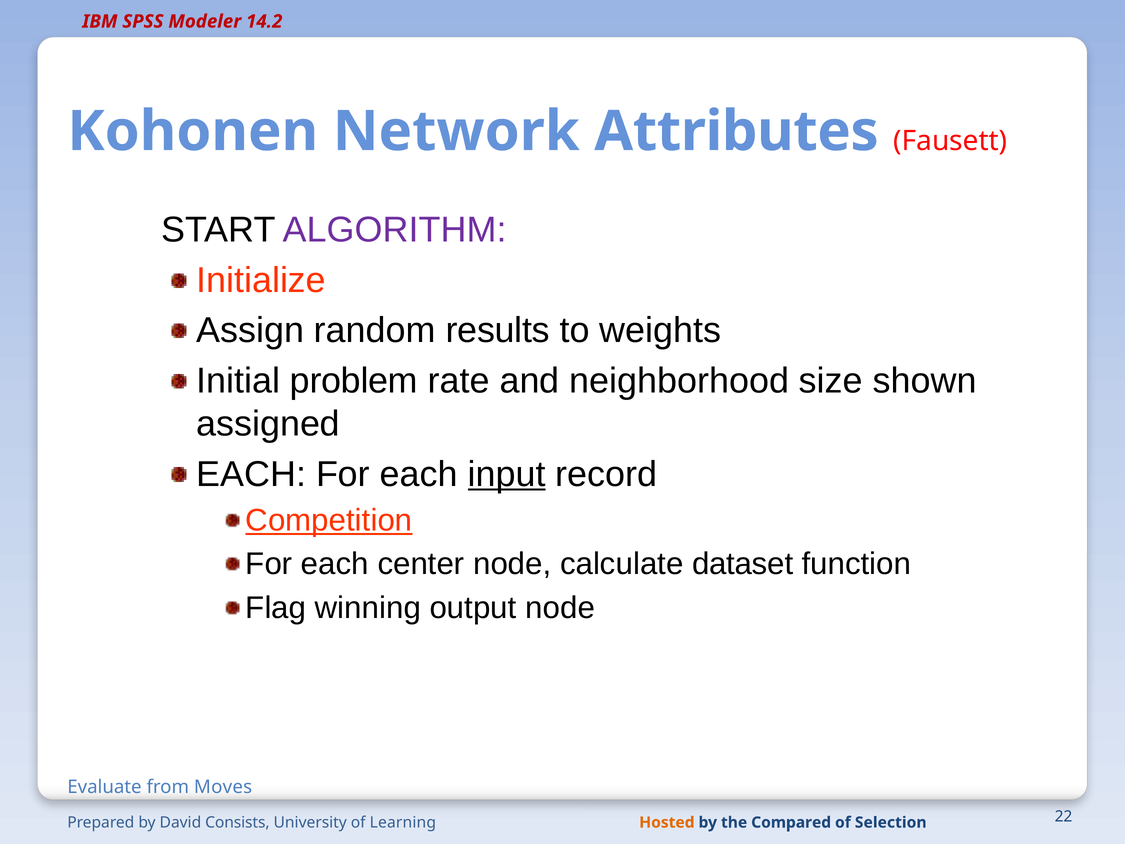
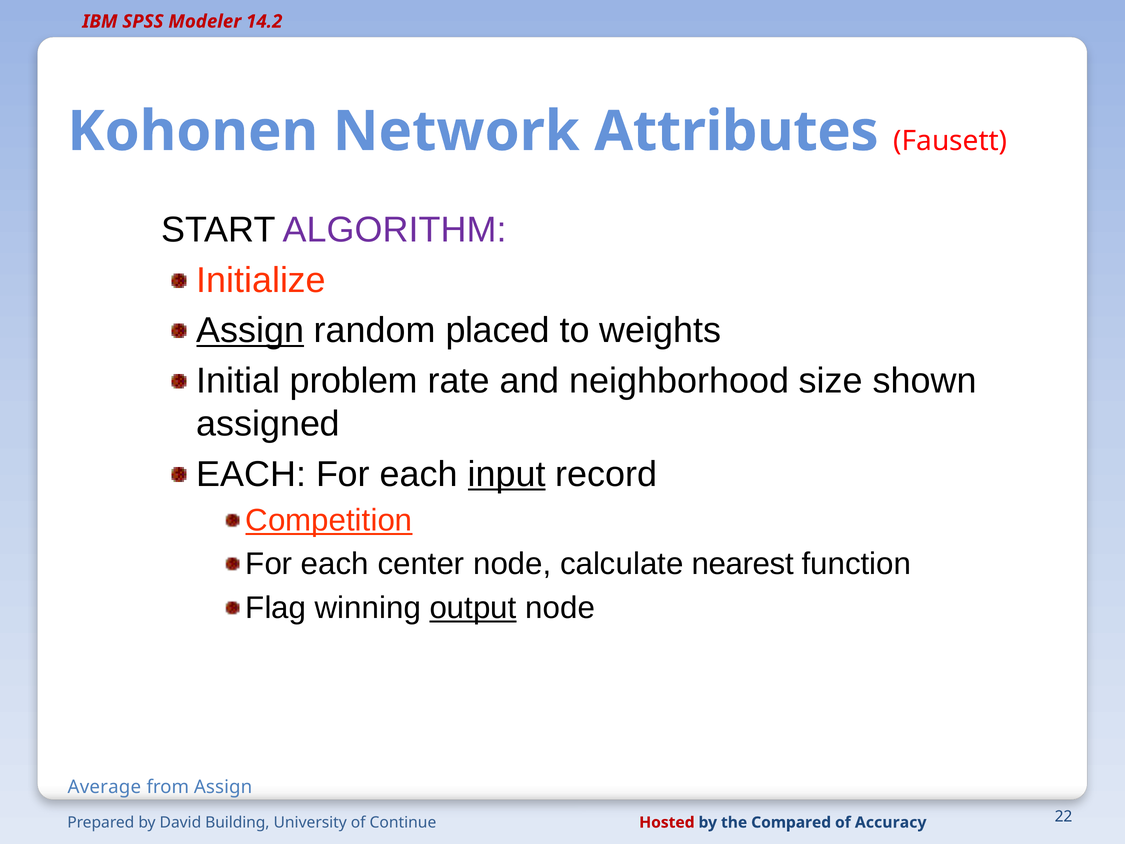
Assign at (250, 330) underline: none -> present
results: results -> placed
dataset: dataset -> nearest
output underline: none -> present
Evaluate: Evaluate -> Average
from Moves: Moves -> Assign
Consists: Consists -> Building
Learning: Learning -> Continue
Hosted colour: orange -> red
Selection: Selection -> Accuracy
